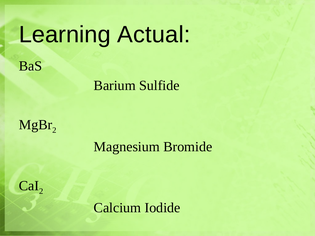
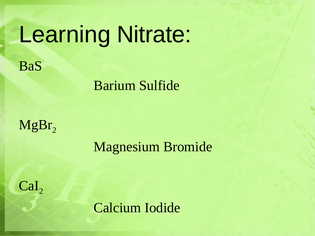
Actual: Actual -> Nitrate
